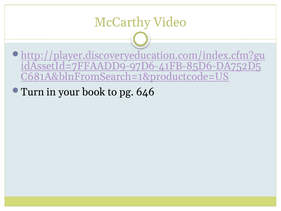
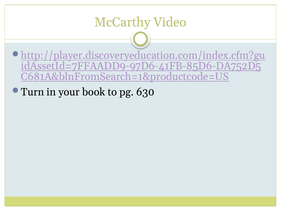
646: 646 -> 630
